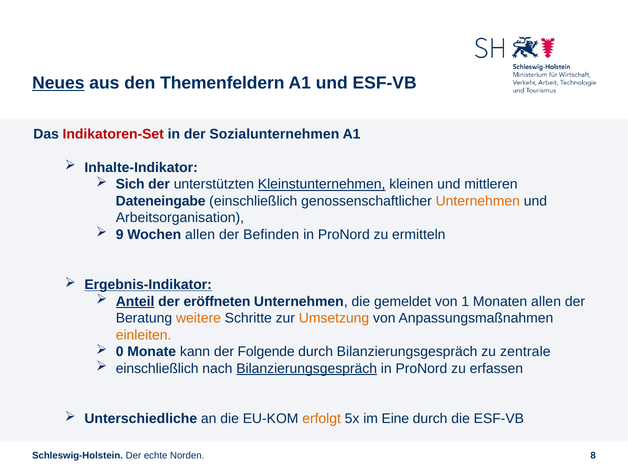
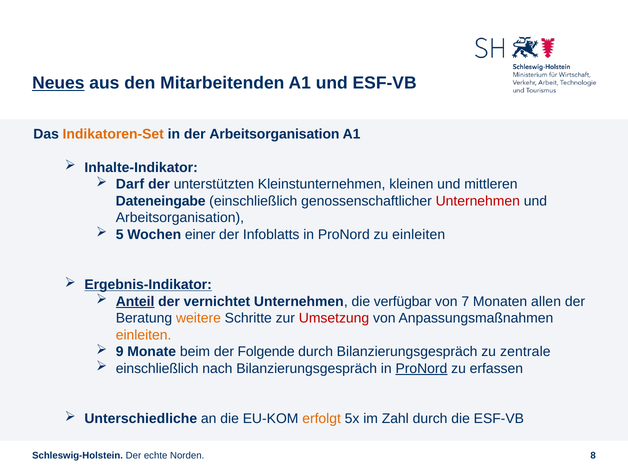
Themenfeldern: Themenfeldern -> Mitarbeitenden
Indikatoren-Set colour: red -> orange
der Sozialunternehmen: Sozialunternehmen -> Arbeitsorganisation
Sich: Sich -> Darf
Kleinstunternehmen underline: present -> none
Unternehmen at (478, 201) colour: orange -> red
9: 9 -> 5
Wochen allen: allen -> einer
Befinden: Befinden -> Infoblatts
zu ermitteln: ermitteln -> einleiten
eröffneten: eröffneten -> vernichtet
gemeldet: gemeldet -> verfügbar
1: 1 -> 7
Umsetzung colour: orange -> red
0: 0 -> 9
kann: kann -> beim
Bilanzierungsgespräch at (307, 369) underline: present -> none
ProNord at (421, 369) underline: none -> present
Eine: Eine -> Zahl
